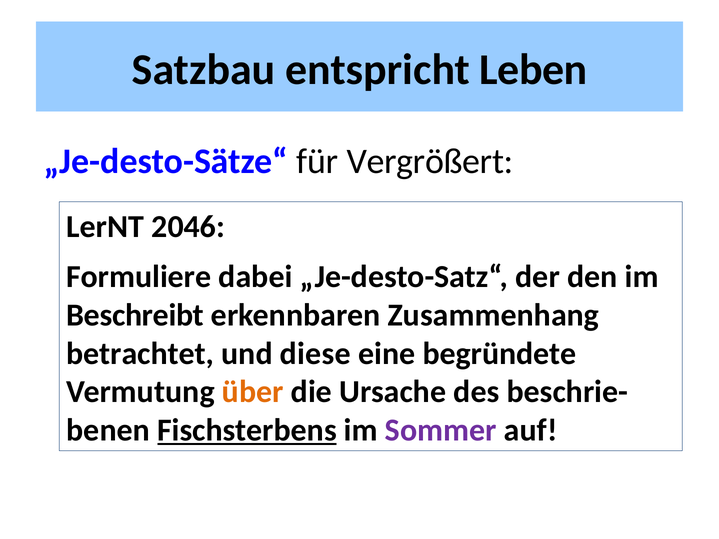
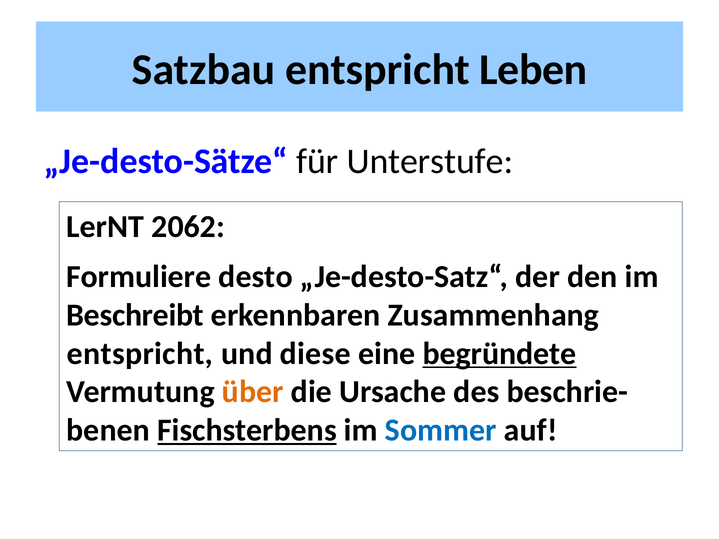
Vergrößert: Vergrößert -> Unterstufe
2046: 2046 -> 2062
dabei: dabei -> desto
betrachtet at (140, 354): betrachtet -> entspricht
begründete underline: none -> present
Sommer colour: purple -> blue
